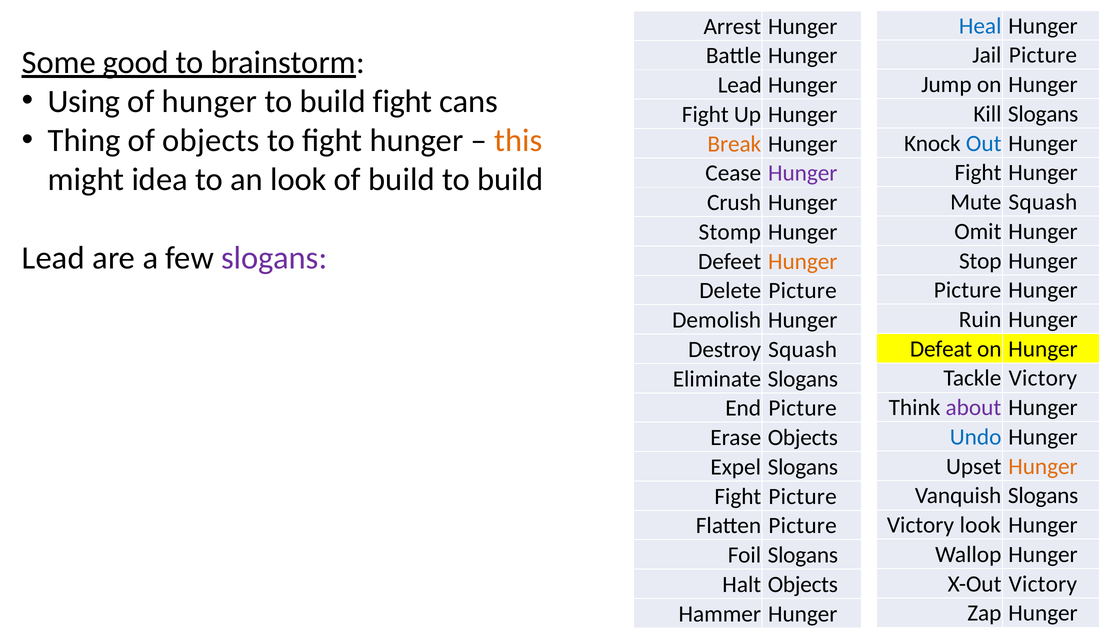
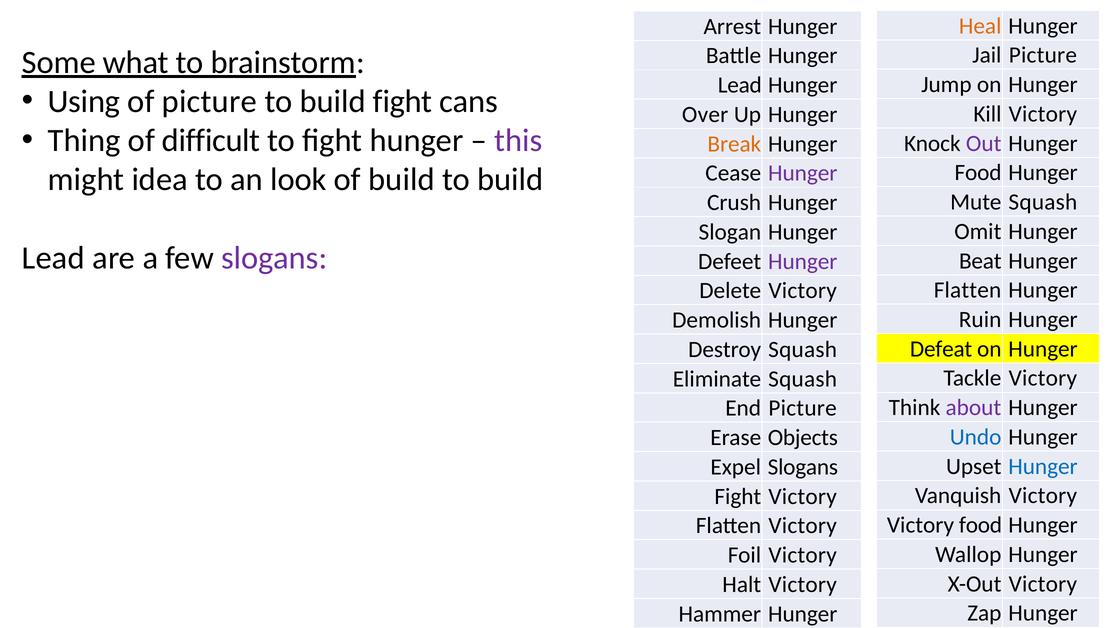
Heal colour: blue -> orange
good: good -> what
of hunger: hunger -> picture
Kill Slogans: Slogans -> Victory
Fight at (705, 115): Fight -> Over
of objects: objects -> difficult
this colour: orange -> purple
Out colour: blue -> purple
Fight at (978, 173): Fight -> Food
Stomp: Stomp -> Slogan
Stop: Stop -> Beat
Hunger at (803, 262) colour: orange -> purple
Picture at (968, 290): Picture -> Flatten
Delete Picture: Picture -> Victory
Eliminate Slogans: Slogans -> Squash
Hunger at (1043, 467) colour: orange -> blue
Vanquish Slogans: Slogans -> Victory
Fight Picture: Picture -> Victory
Victory look: look -> food
Flatten Picture: Picture -> Victory
Foil Slogans: Slogans -> Victory
Halt Objects: Objects -> Victory
